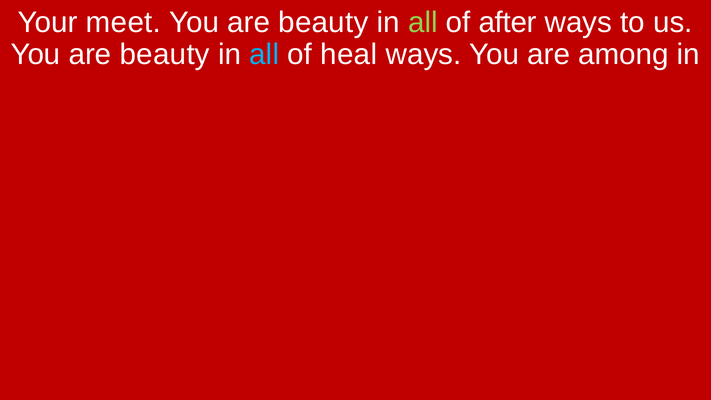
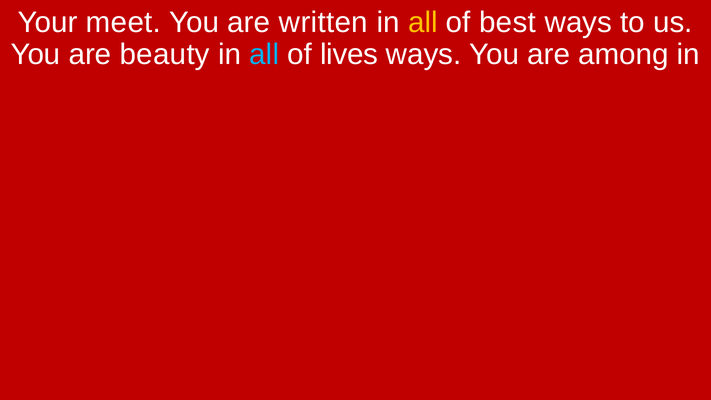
beauty at (323, 23): beauty -> written
all at (423, 23) colour: light green -> yellow
after: after -> best
heal: heal -> lives
